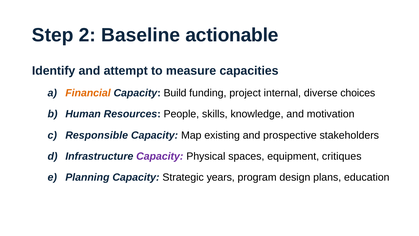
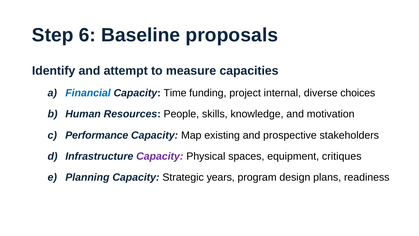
2: 2 -> 6
actionable: actionable -> proposals
Financial colour: orange -> blue
Build: Build -> Time
Responsible: Responsible -> Performance
education: education -> readiness
